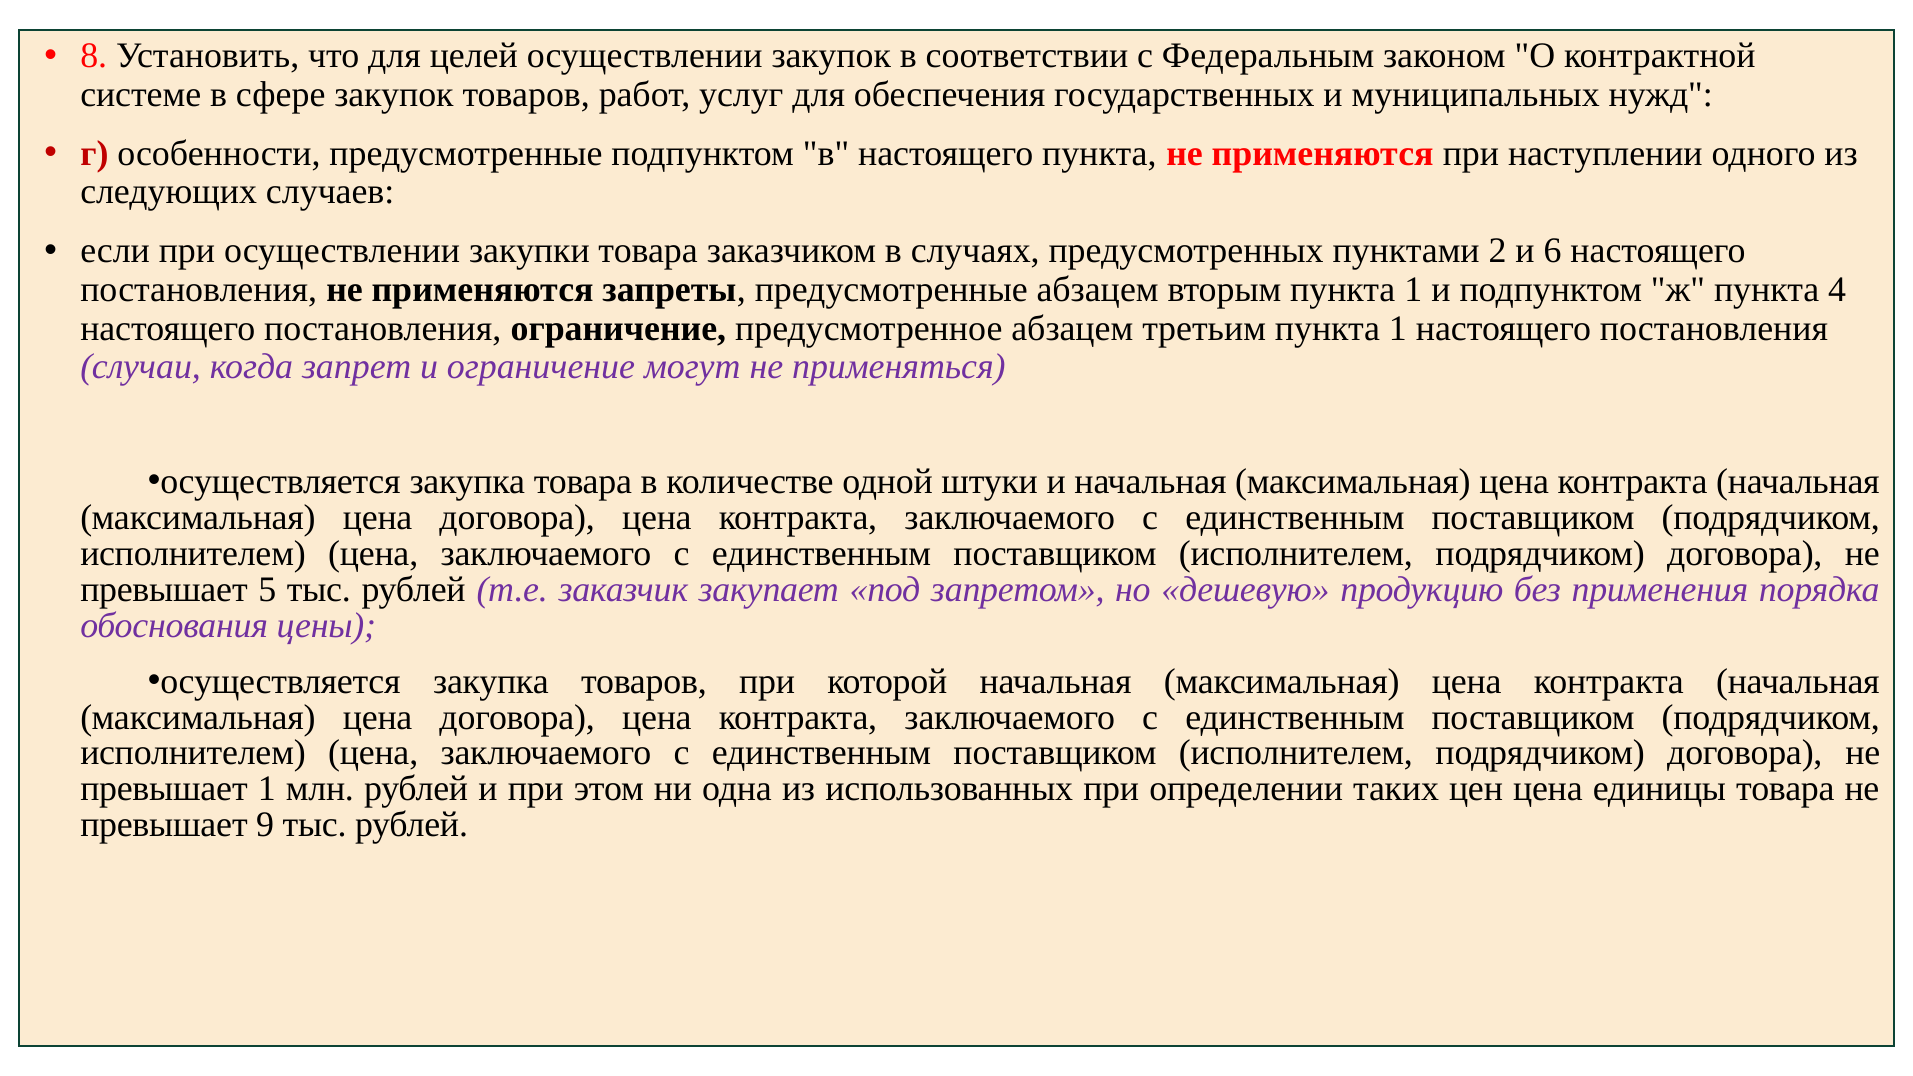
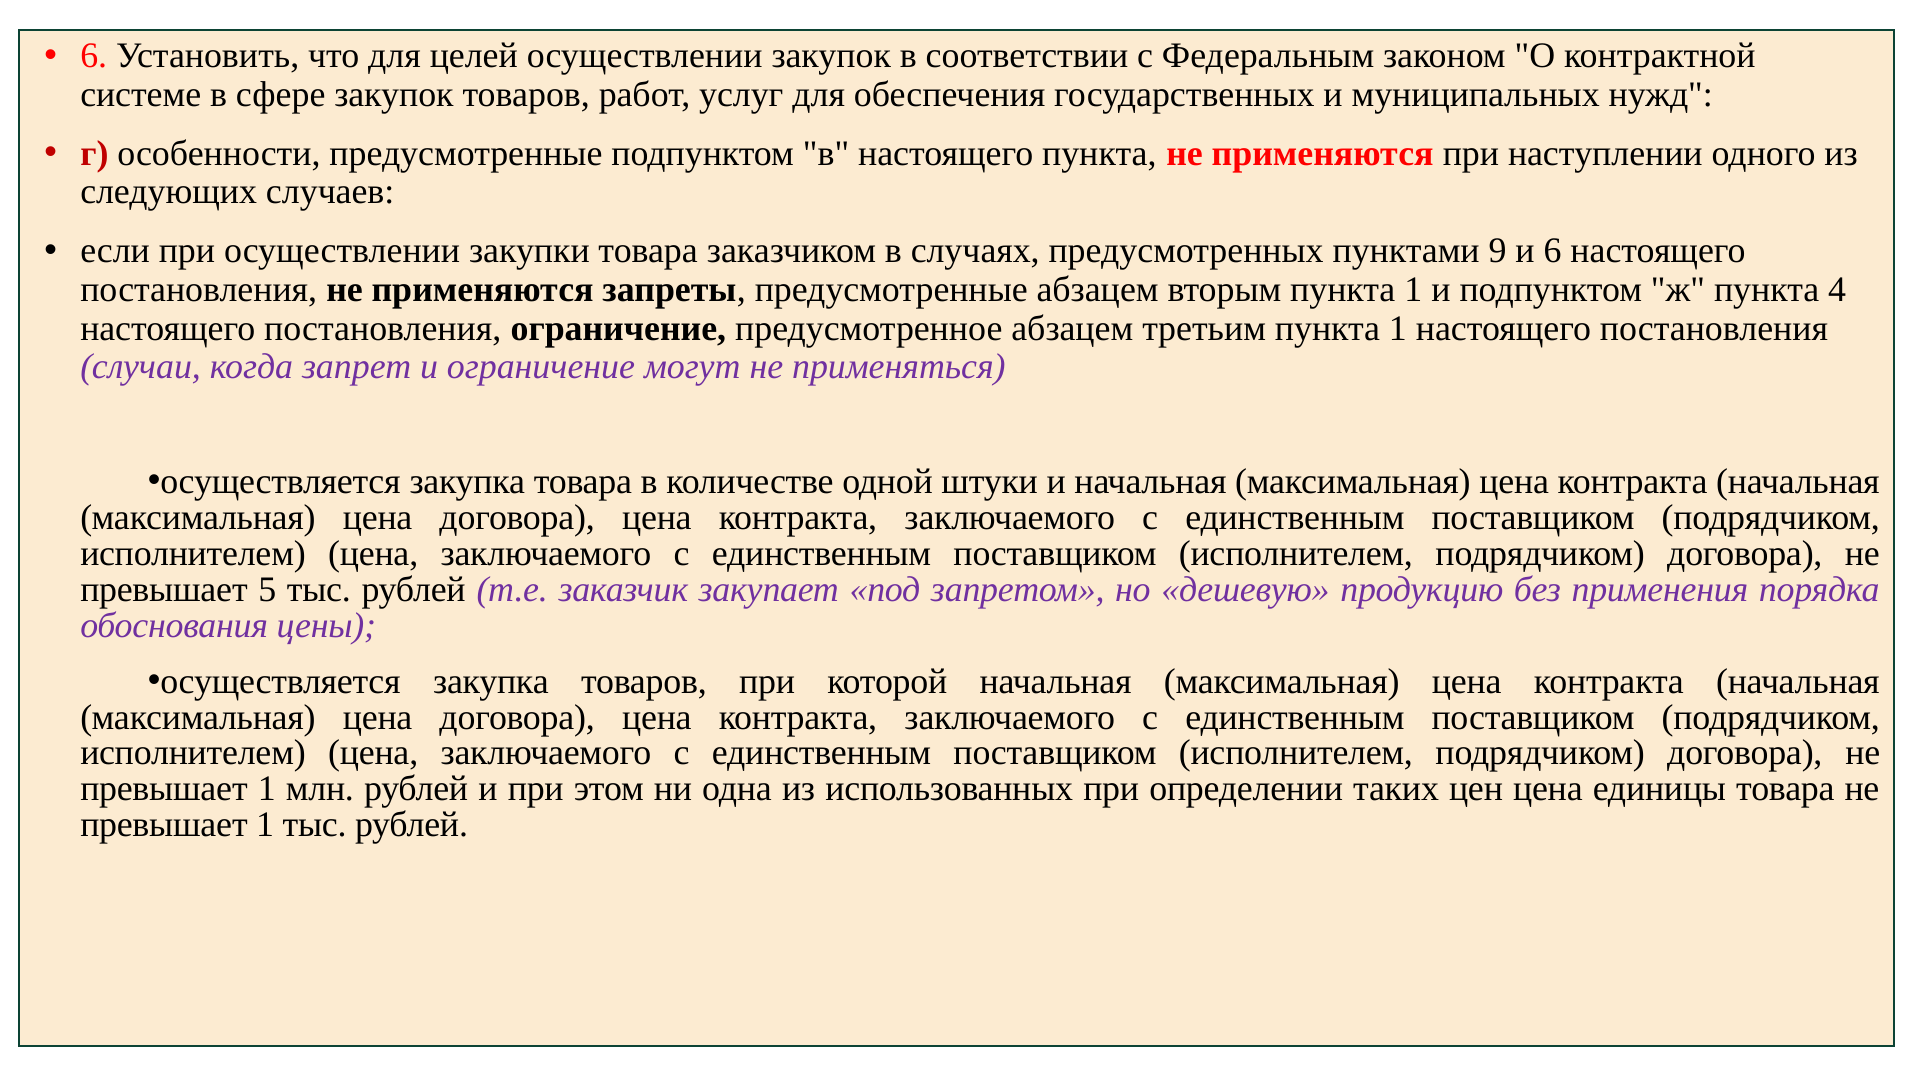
8 at (94, 56): 8 -> 6
2: 2 -> 9
9 at (265, 825): 9 -> 1
